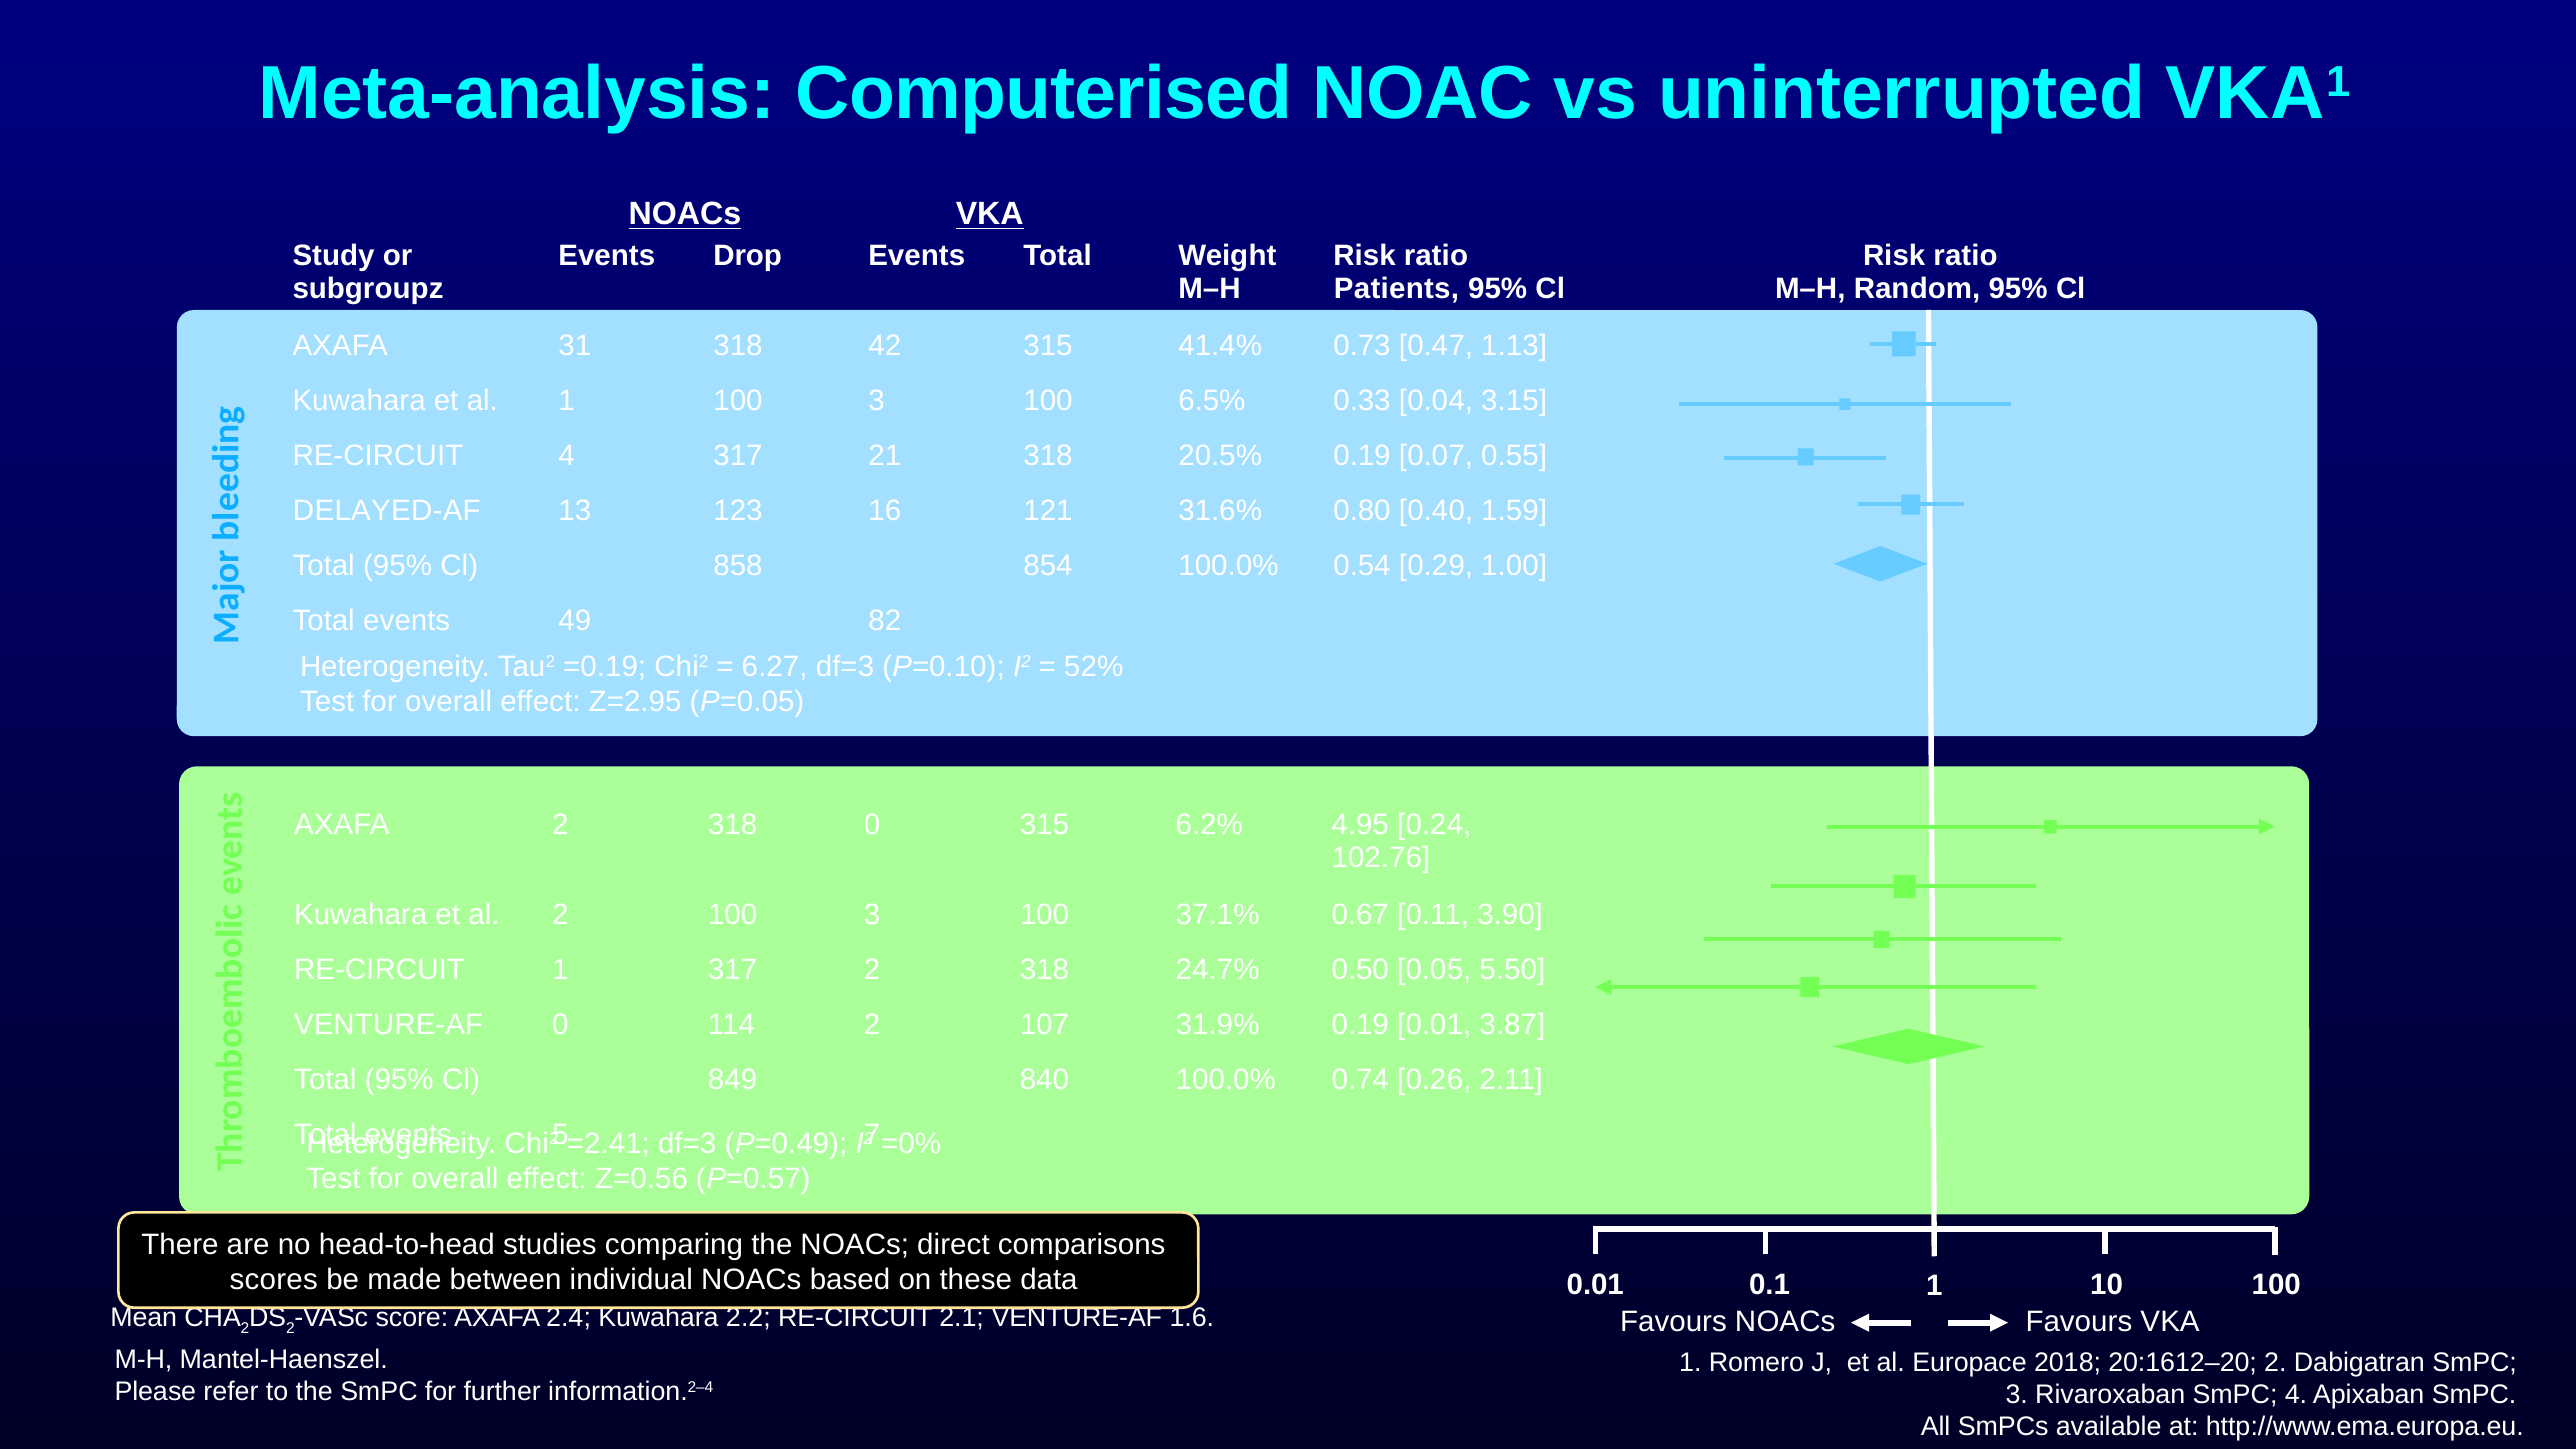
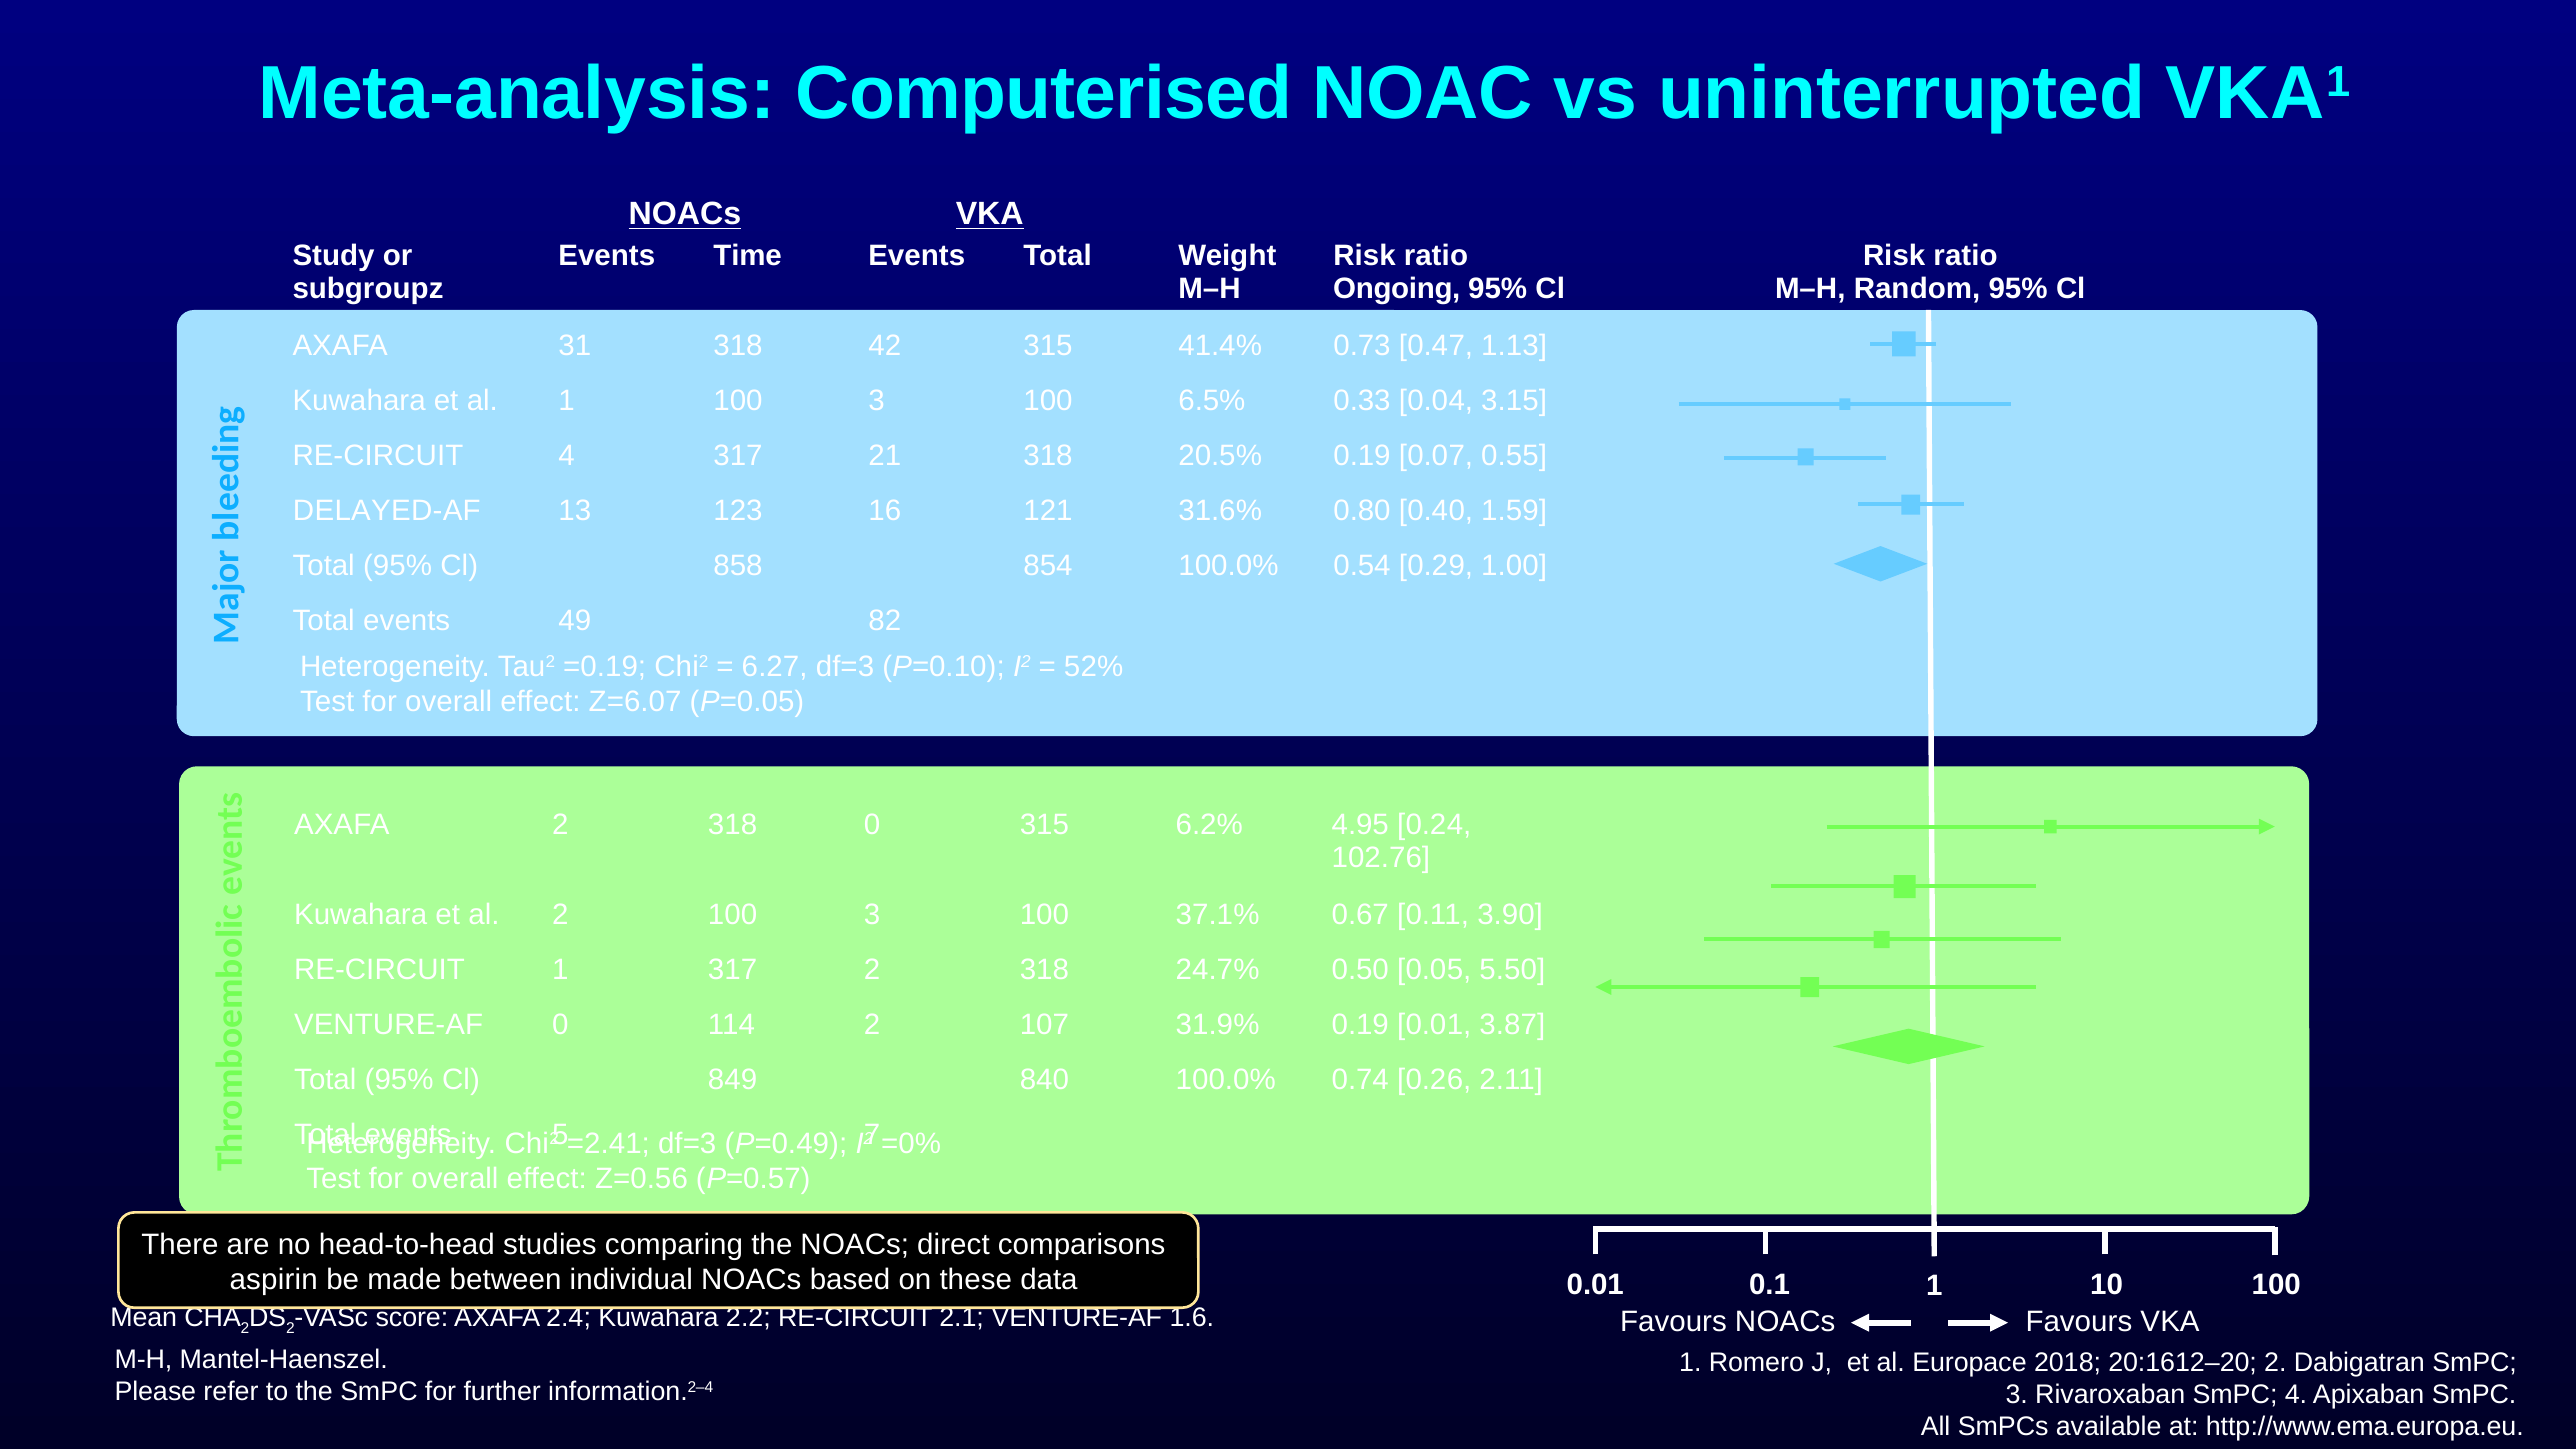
Drop: Drop -> Time
Patients: Patients -> Ongoing
Z=2.95: Z=2.95 -> Z=6.07
scores: scores -> aspirin
